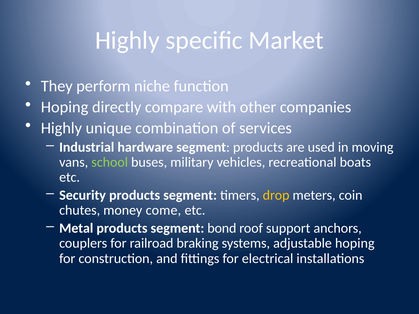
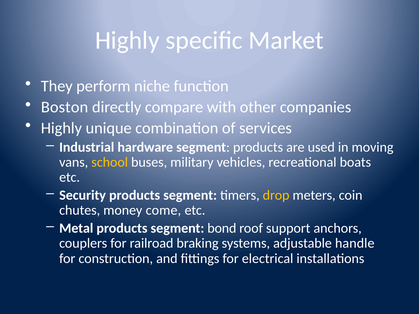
Hoping at (65, 107): Hoping -> Boston
school colour: light green -> yellow
adjustable hoping: hoping -> handle
